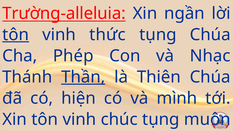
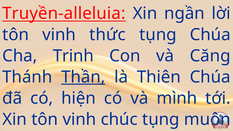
Trường-alleluia: Trường-alleluia -> Truyền-alleluia
tôn at (16, 35) underline: present -> none
Phép: Phép -> Trinh
Nhạc: Nhạc -> Căng
